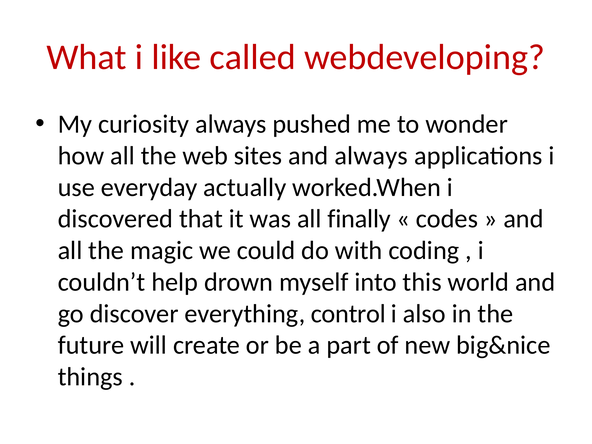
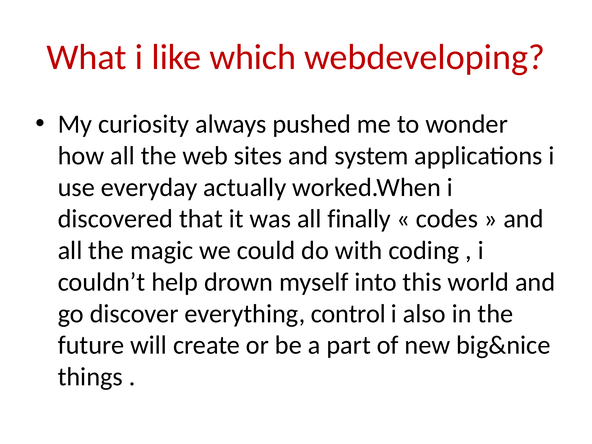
called: called -> which
and always: always -> system
